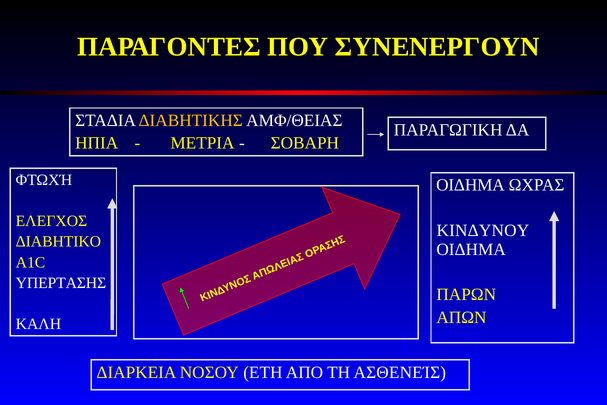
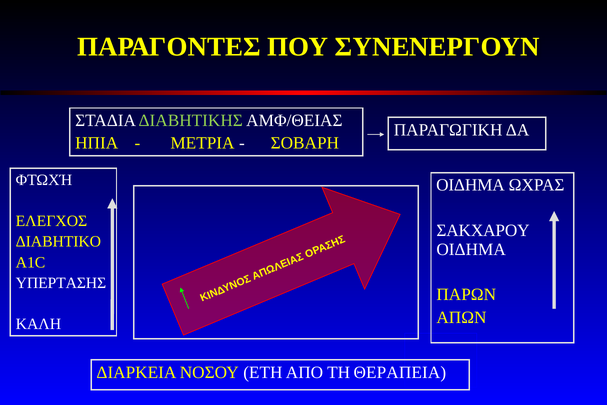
ΔΙΑΒΗΤΙΚΗΣ colour: yellow -> light green
ΚΙΝΔΥΝΟΥ: ΚΙΝΔΥΝΟΥ -> ΣΑΚΧΑΡΟΥ
ΑΣΘΕΝΕΊΣ: ΑΣΘΕΝΕΊΣ -> ΘΕΡΑΠΕΙΑ
